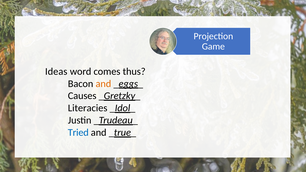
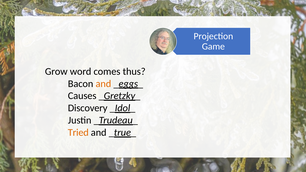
Ideas: Ideas -> Grow
Literacies: Literacies -> Discovery
Tried colour: blue -> orange
